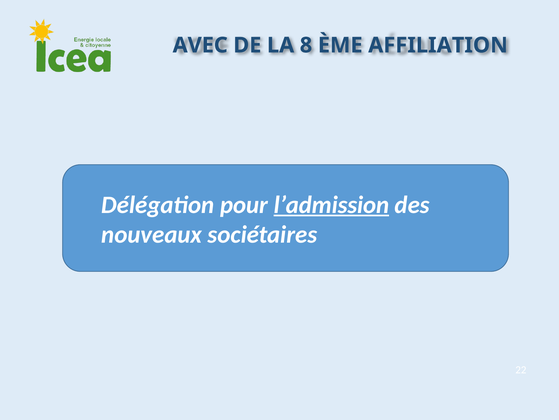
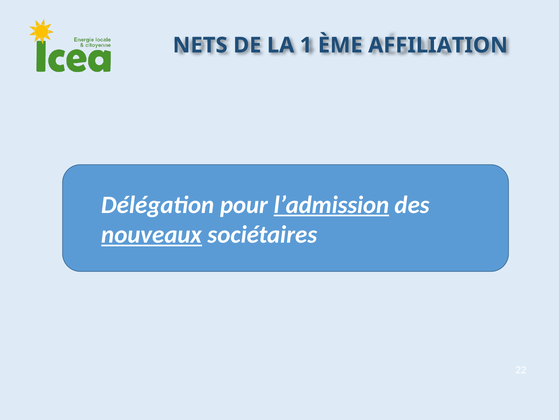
AVEC: AVEC -> NETS
8: 8 -> 1
nouveaux underline: none -> present
